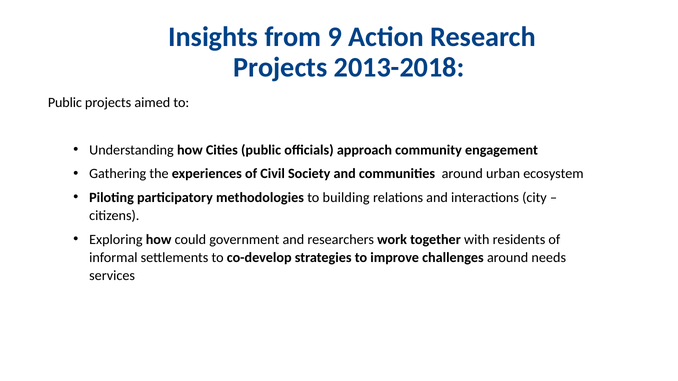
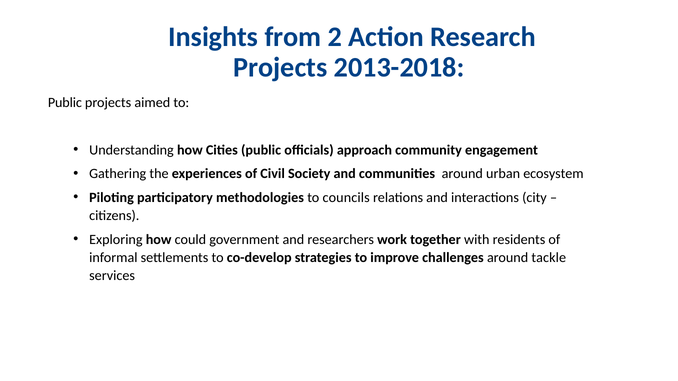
9: 9 -> 2
building: building -> councils
needs: needs -> tackle
